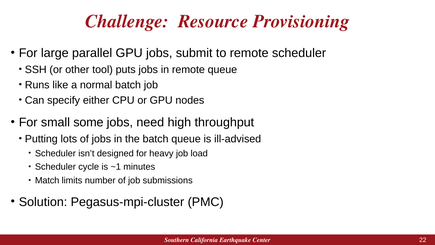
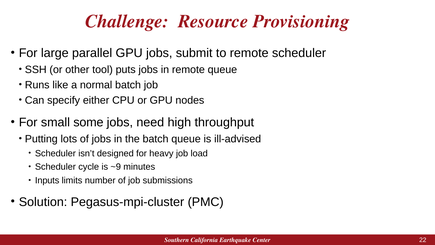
~1: ~1 -> ~9
Match: Match -> Inputs
